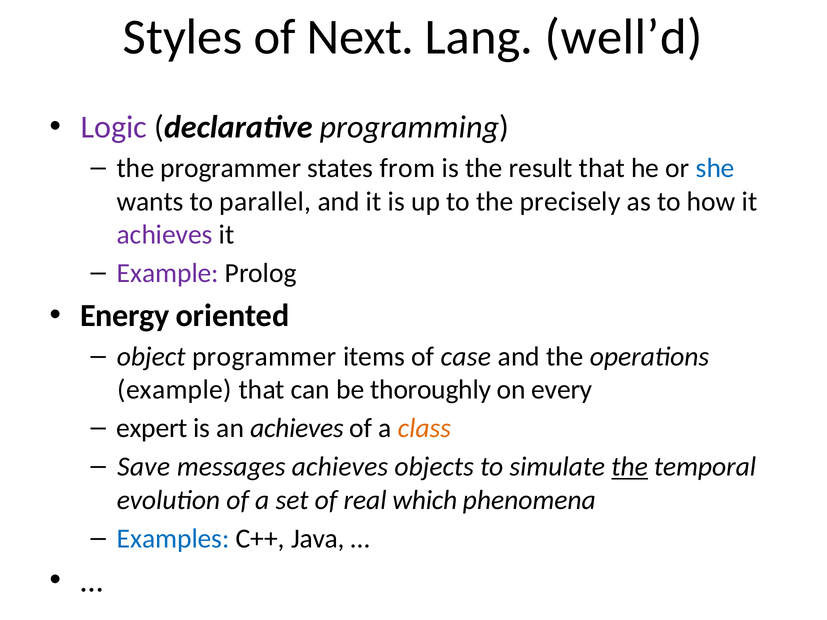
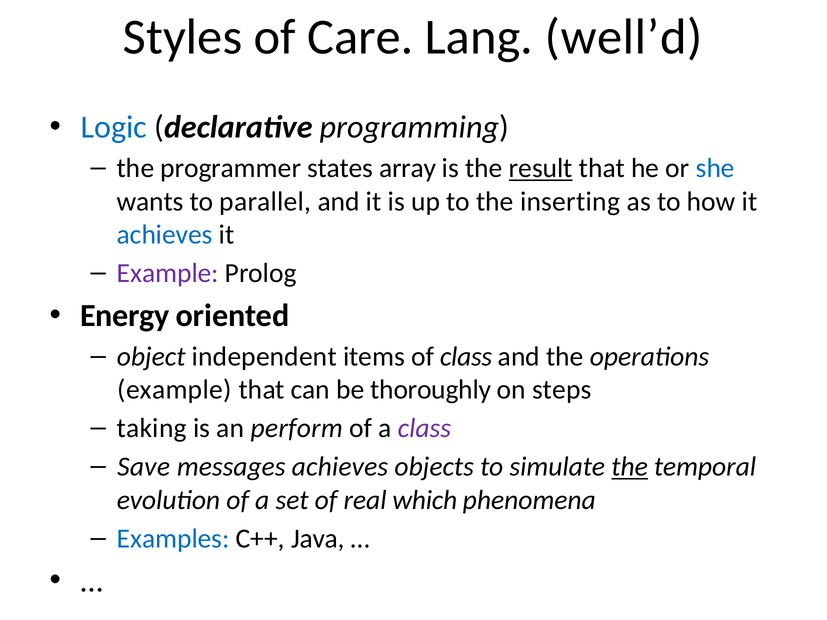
Next: Next -> Care
Logic colour: purple -> blue
from: from -> array
result underline: none -> present
precisely: precisely -> inserting
achieves at (165, 235) colour: purple -> blue
object programmer: programmer -> independent
of case: case -> class
every: every -> steps
expert: expert -> taking
an achieves: achieves -> perform
class at (424, 428) colour: orange -> purple
